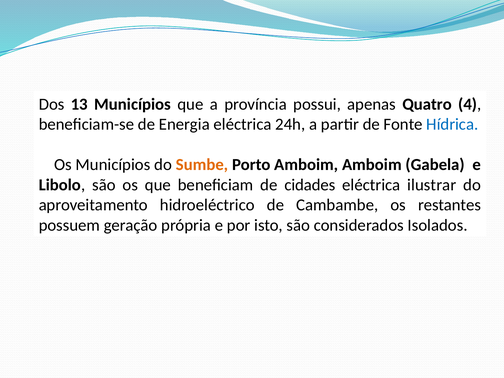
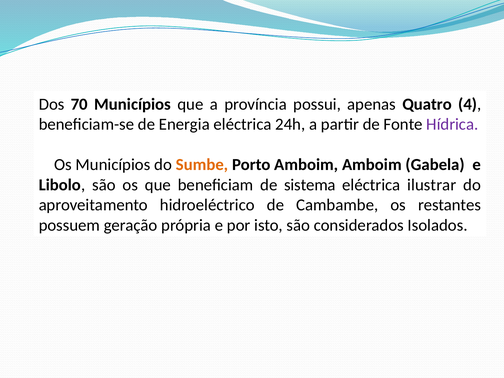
13: 13 -> 70
Hídrica colour: blue -> purple
cidades: cidades -> sistema
